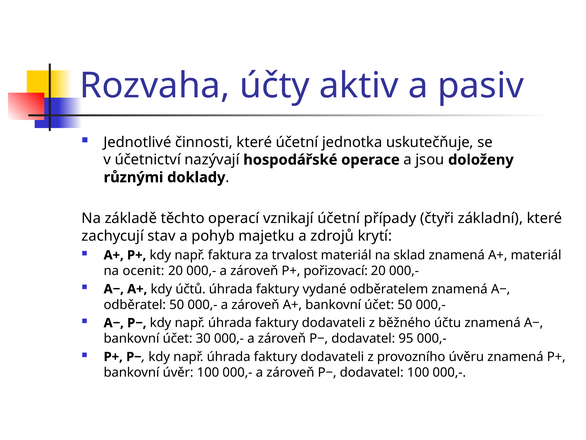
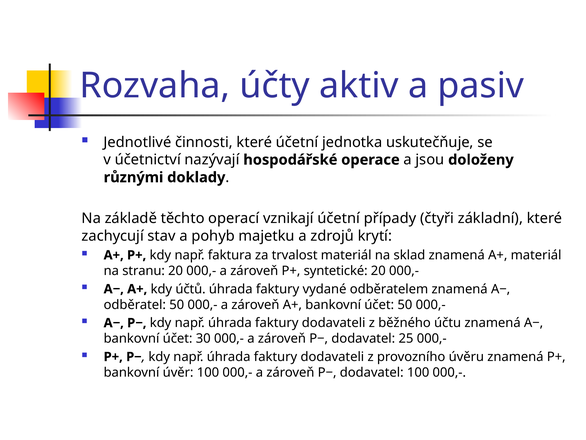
ocenit: ocenit -> stranu
pořizovací: pořizovací -> syntetické
95: 95 -> 25
